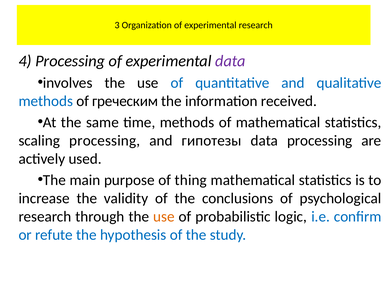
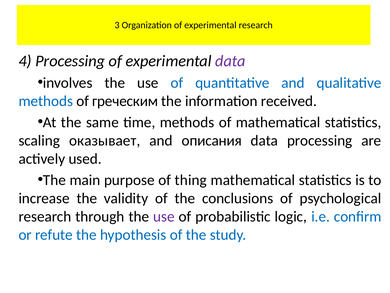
scaling processing: processing -> оказывает
гипотезы: гипотезы -> описания
use at (164, 216) colour: orange -> purple
